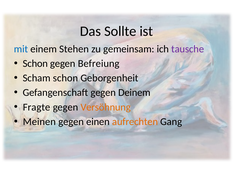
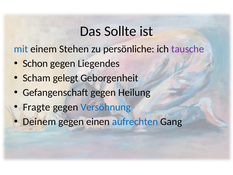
gemeinsam: gemeinsam -> persönliche
Befreiung: Befreiung -> Liegendes
Scham schon: schon -> gelegt
Deinem: Deinem -> Heilung
Versöhnung colour: orange -> blue
Meinen: Meinen -> Deinem
aufrechten colour: orange -> blue
